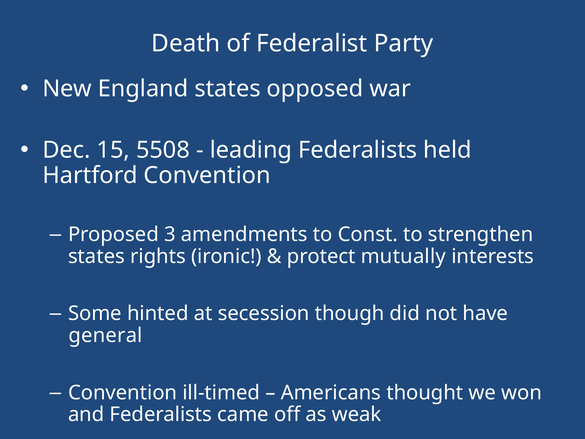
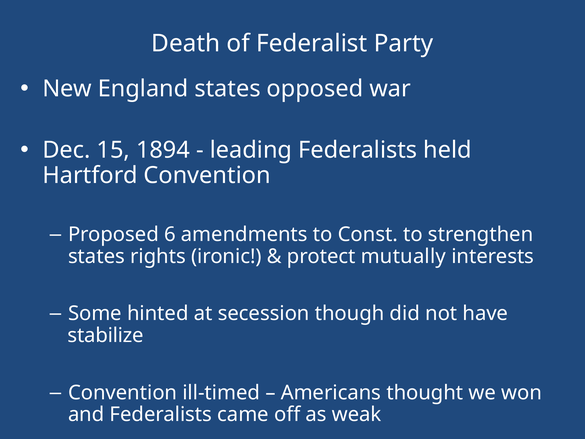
5508: 5508 -> 1894
3: 3 -> 6
general: general -> stabilize
